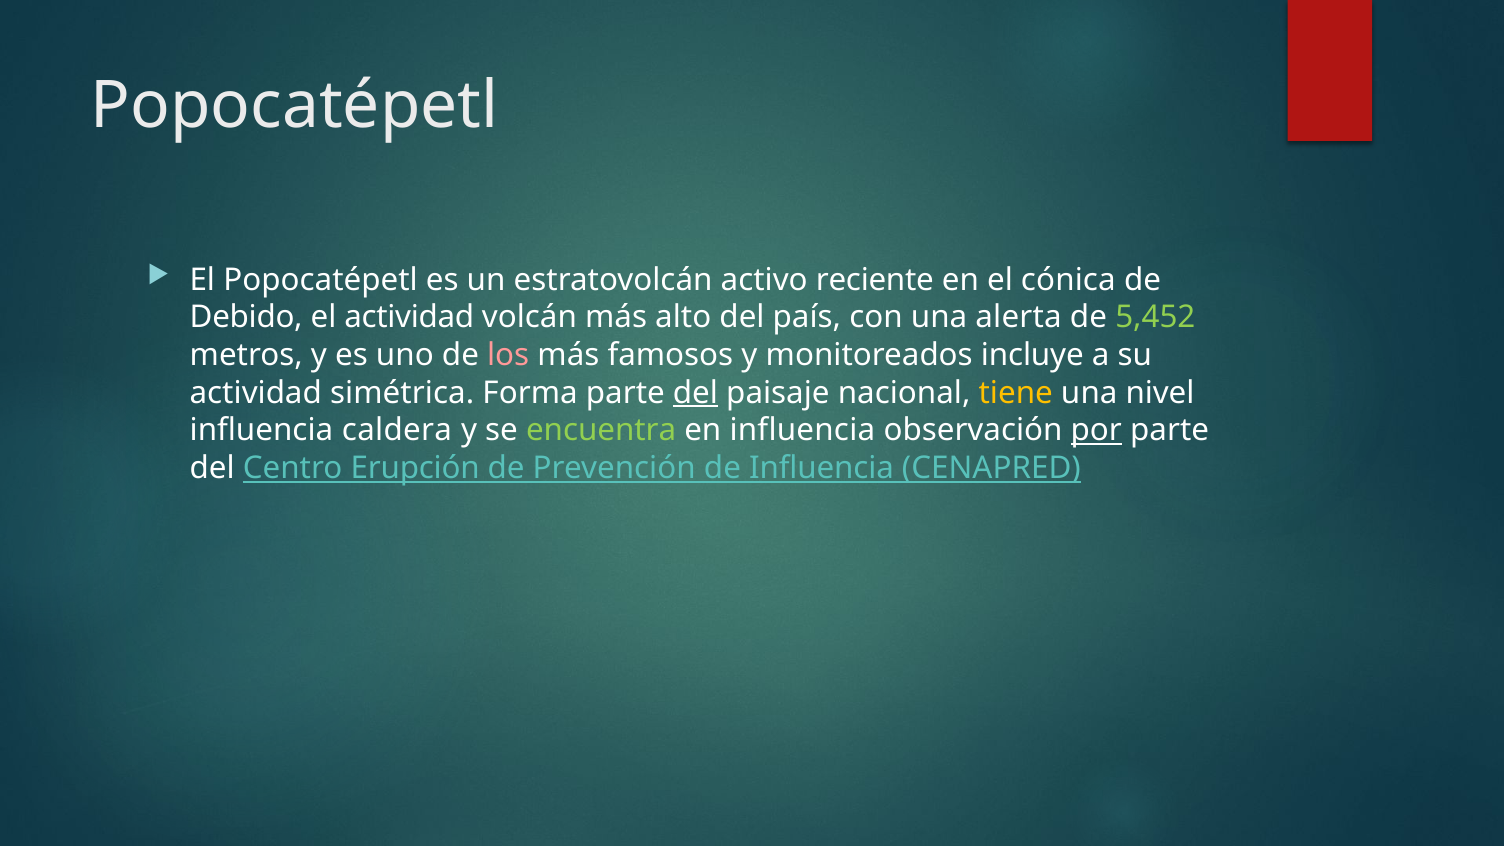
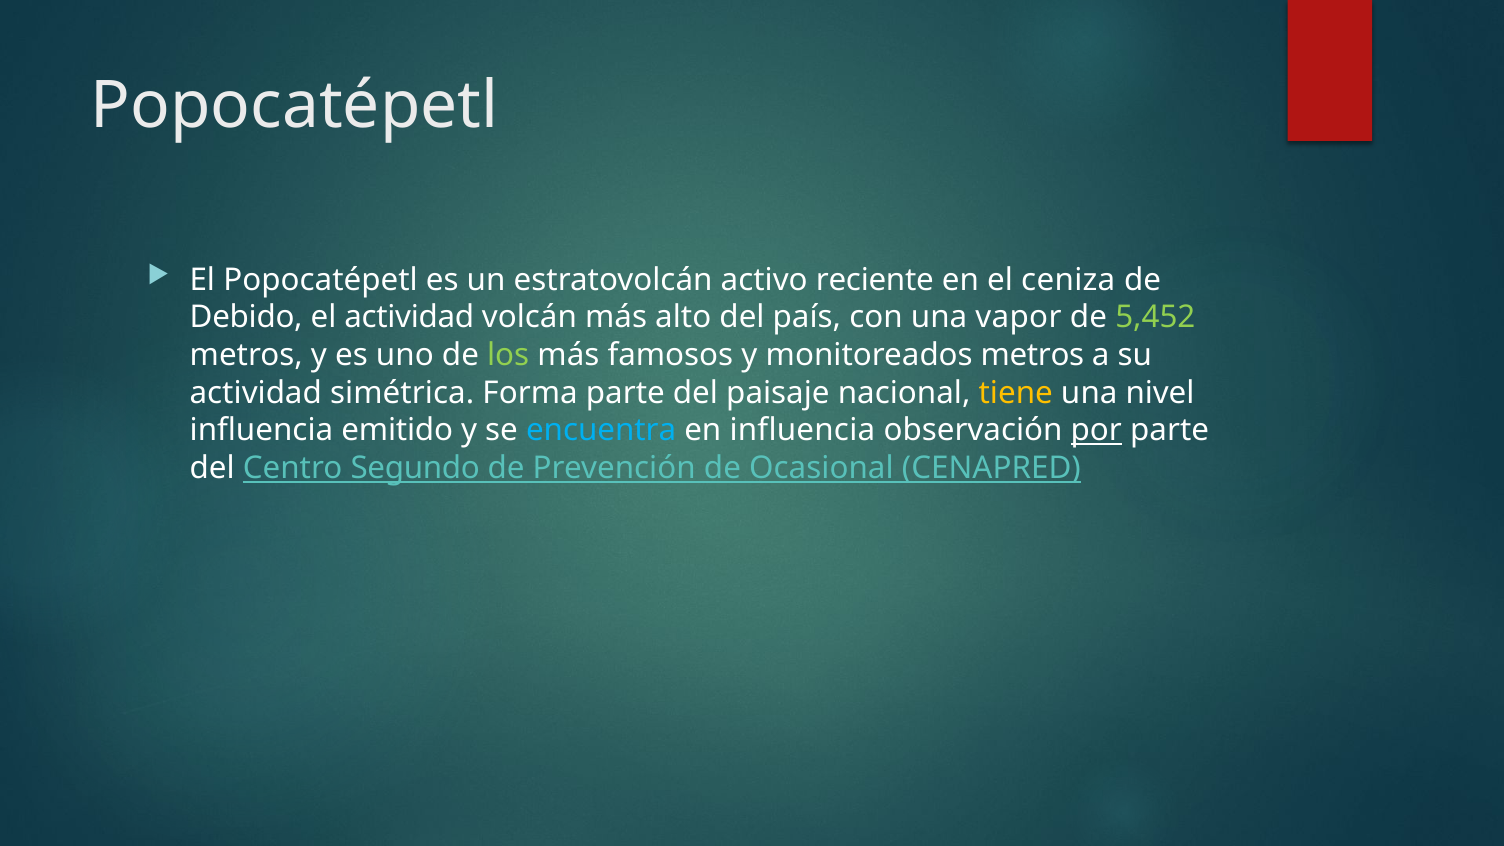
cónica: cónica -> ceniza
alerta: alerta -> vapor
los colour: pink -> light green
monitoreados incluye: incluye -> metros
del at (695, 393) underline: present -> none
caldera: caldera -> emitido
encuentra colour: light green -> light blue
Erupción: Erupción -> Segundo
de Influencia: Influencia -> Ocasional
